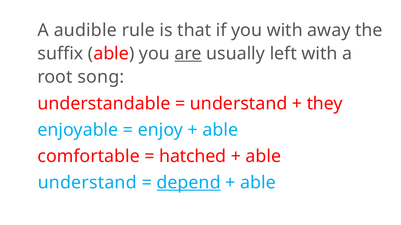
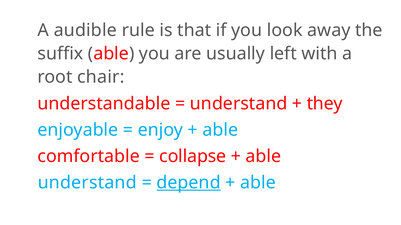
you with: with -> look
are underline: present -> none
song: song -> chair
hatched: hatched -> collapse
